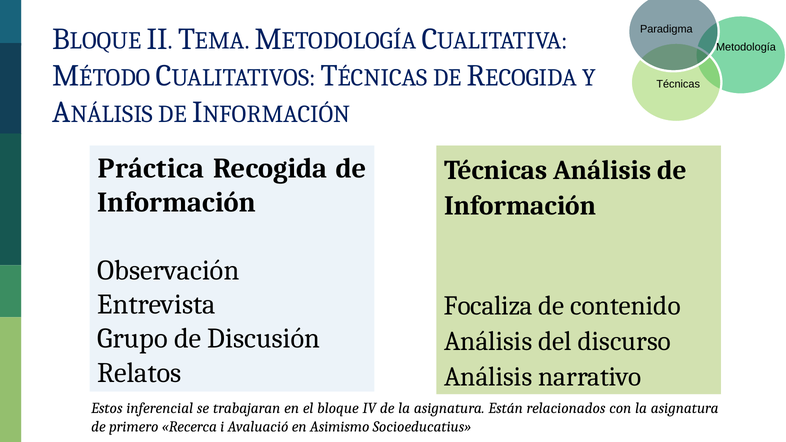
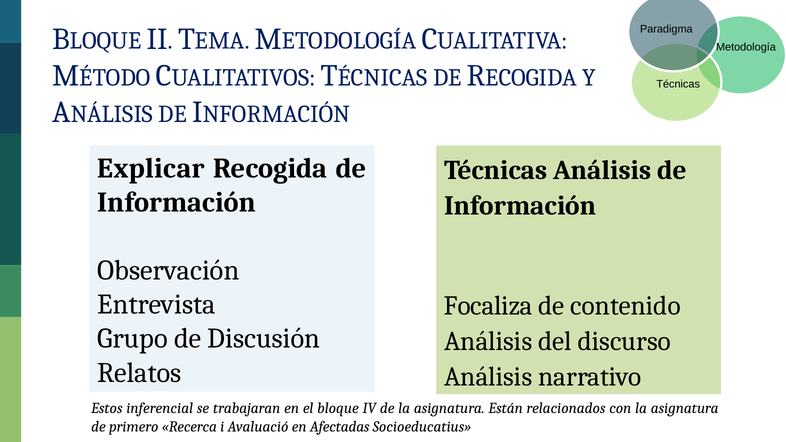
Práctica: Práctica -> Explicar
Asimismo: Asimismo -> Afectadas
